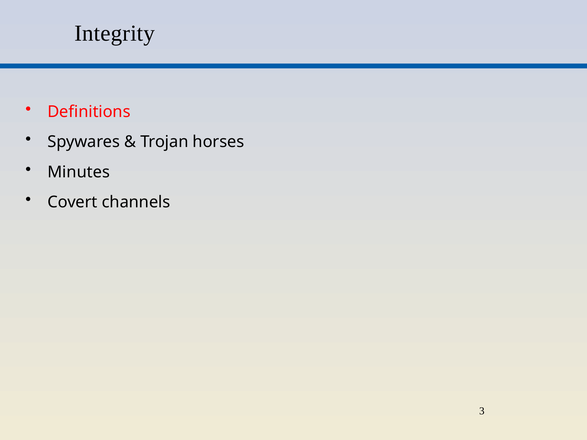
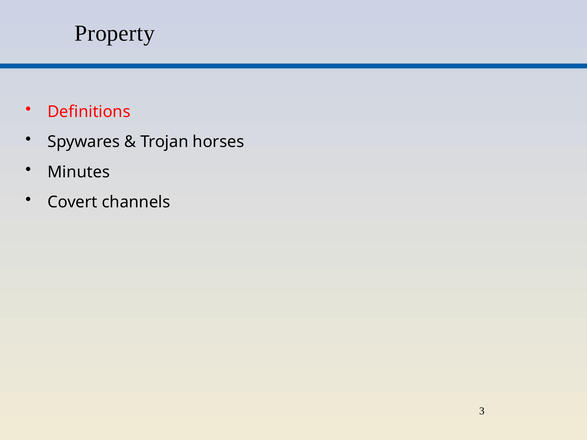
Integrity: Integrity -> Property
